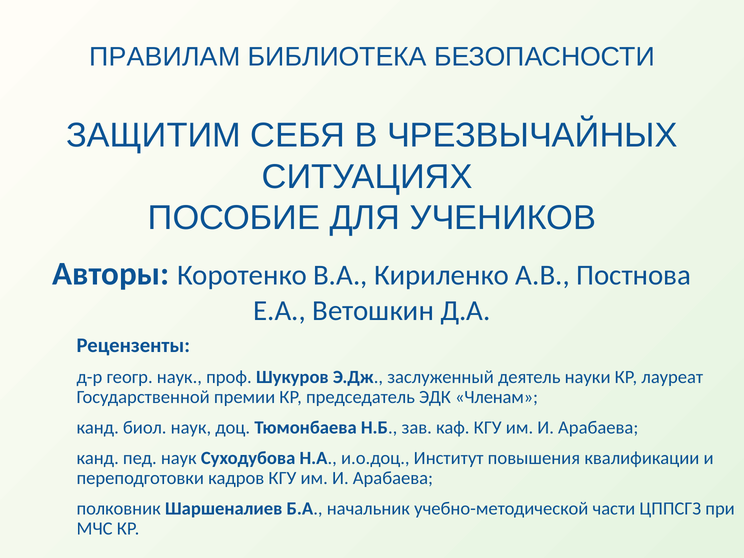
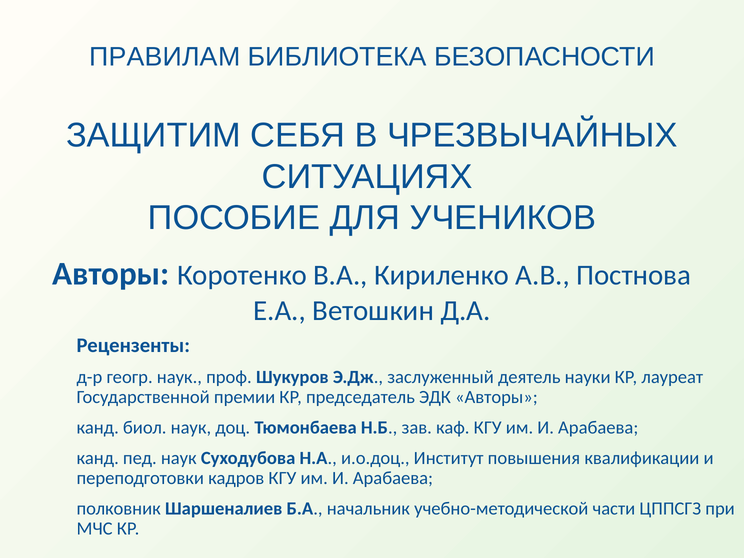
ЭДК Членам: Членам -> Авторы
